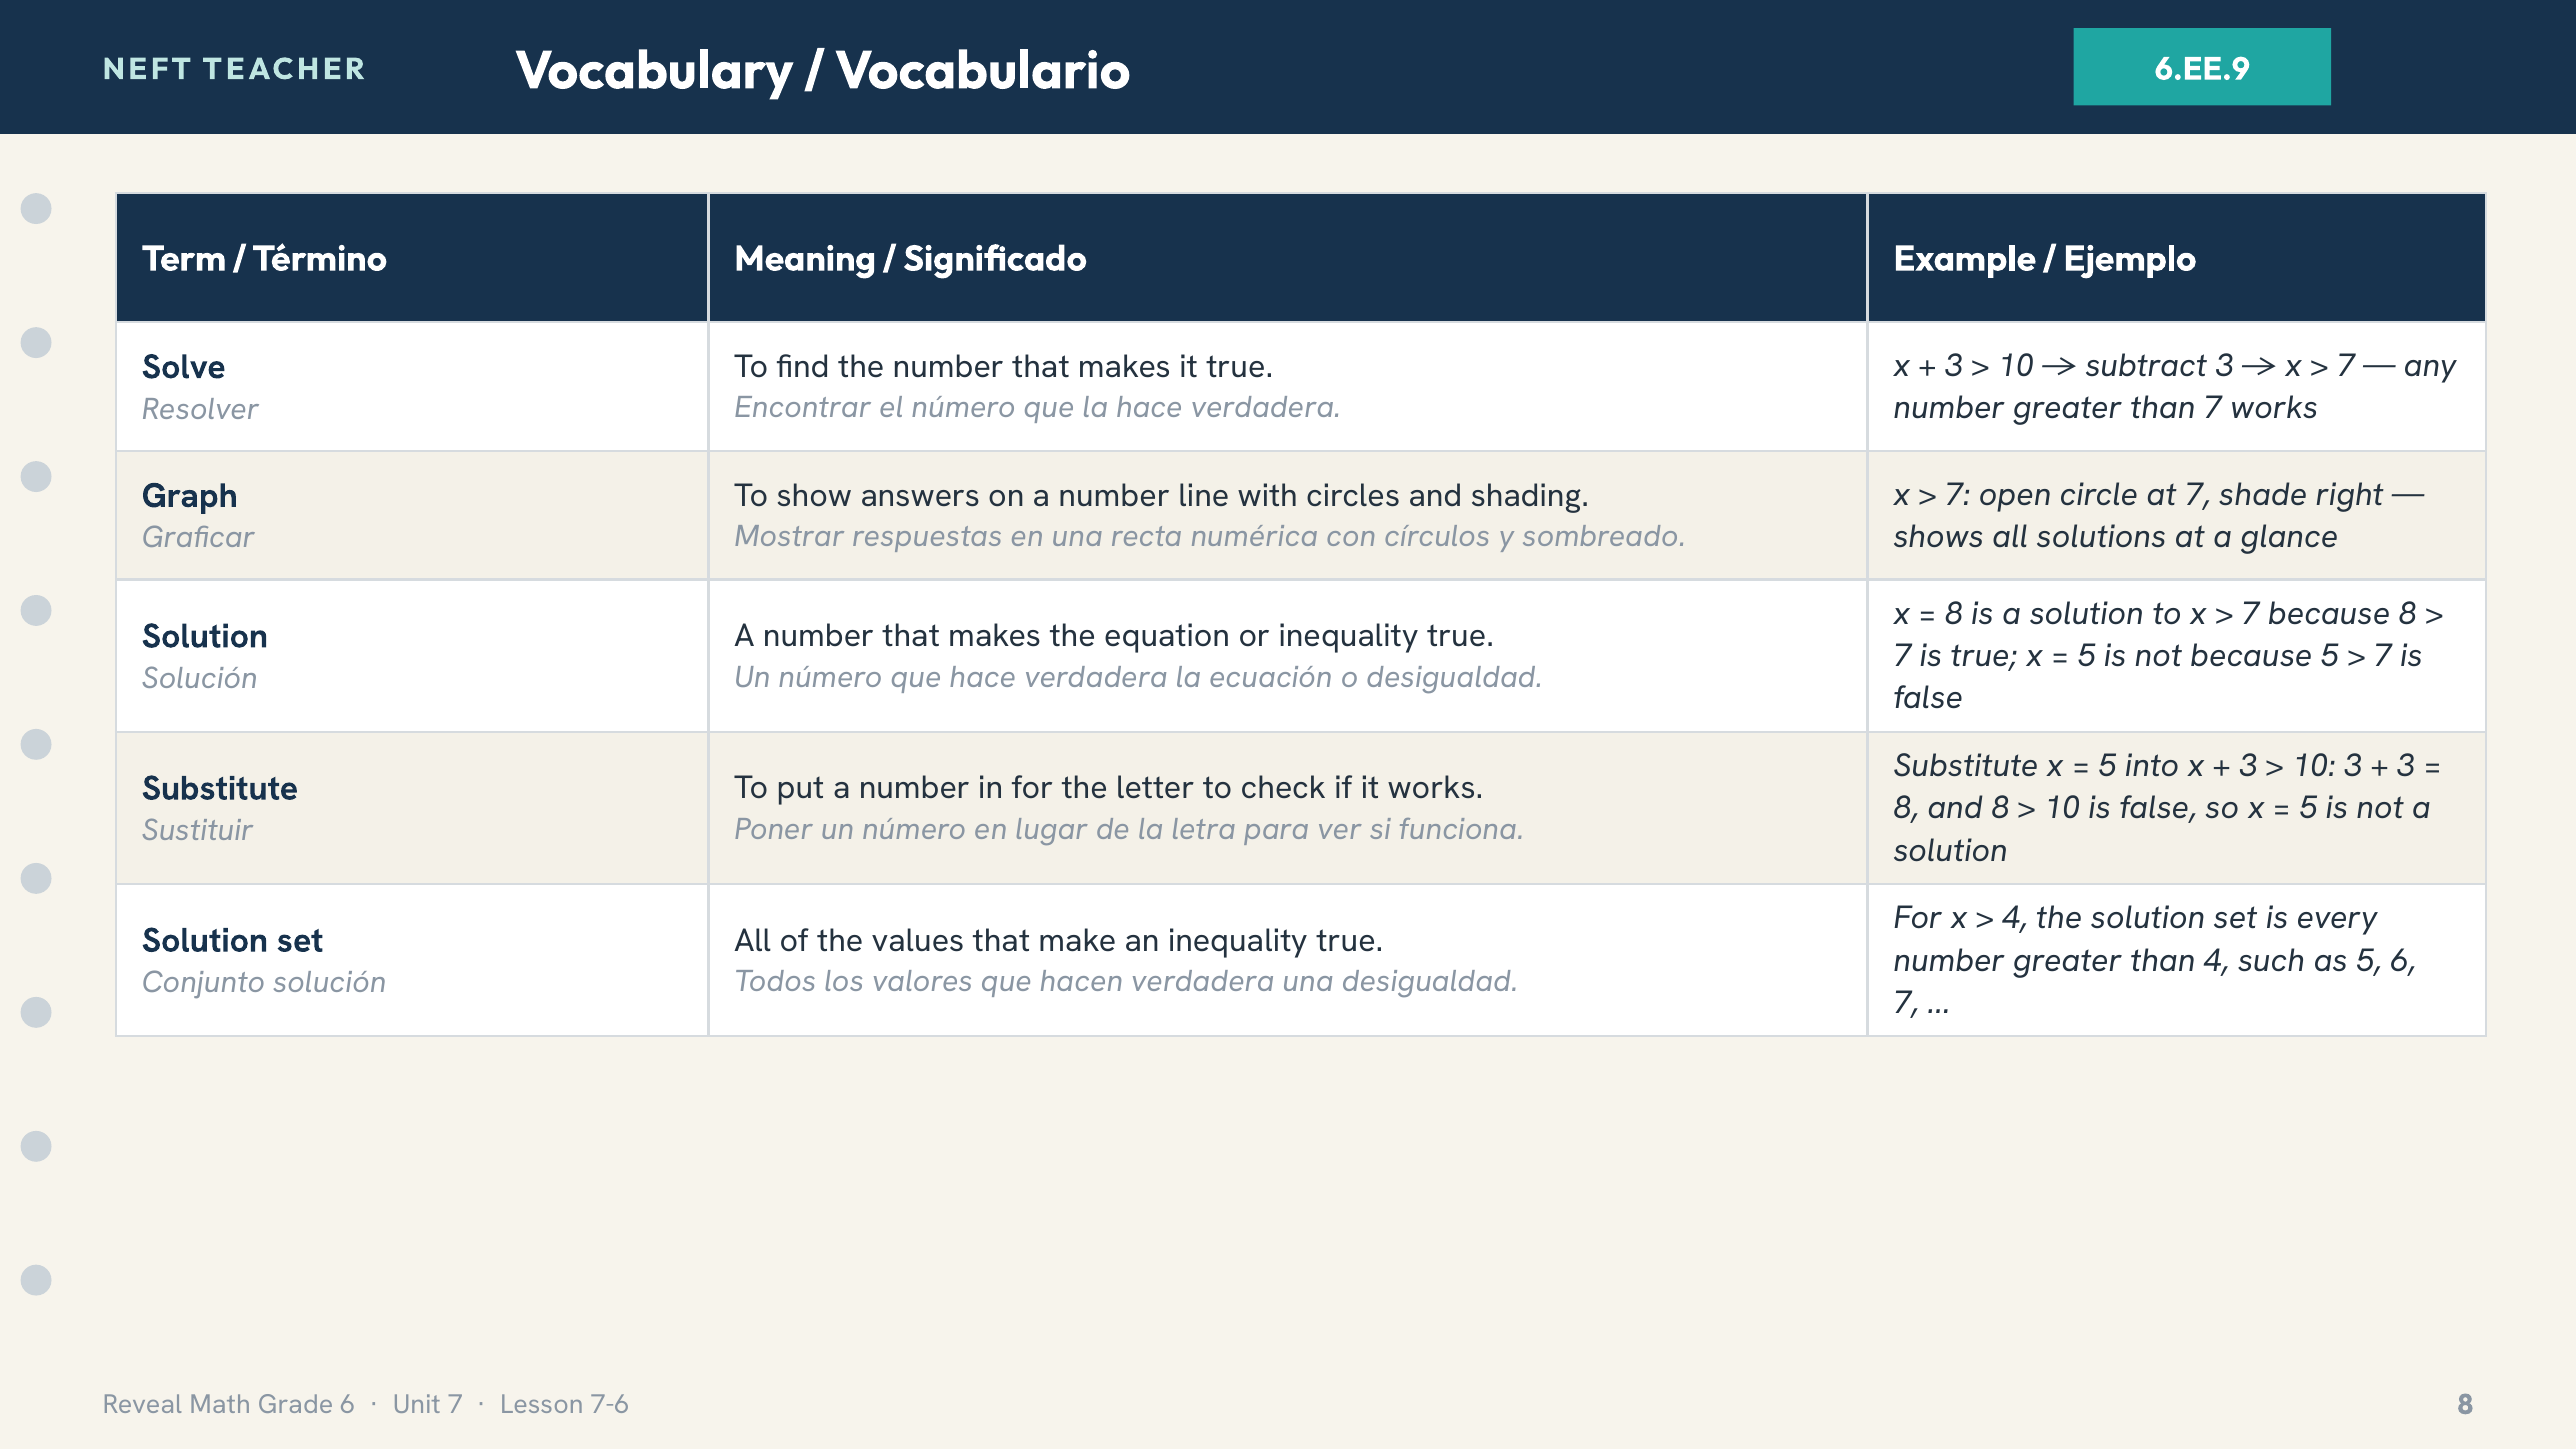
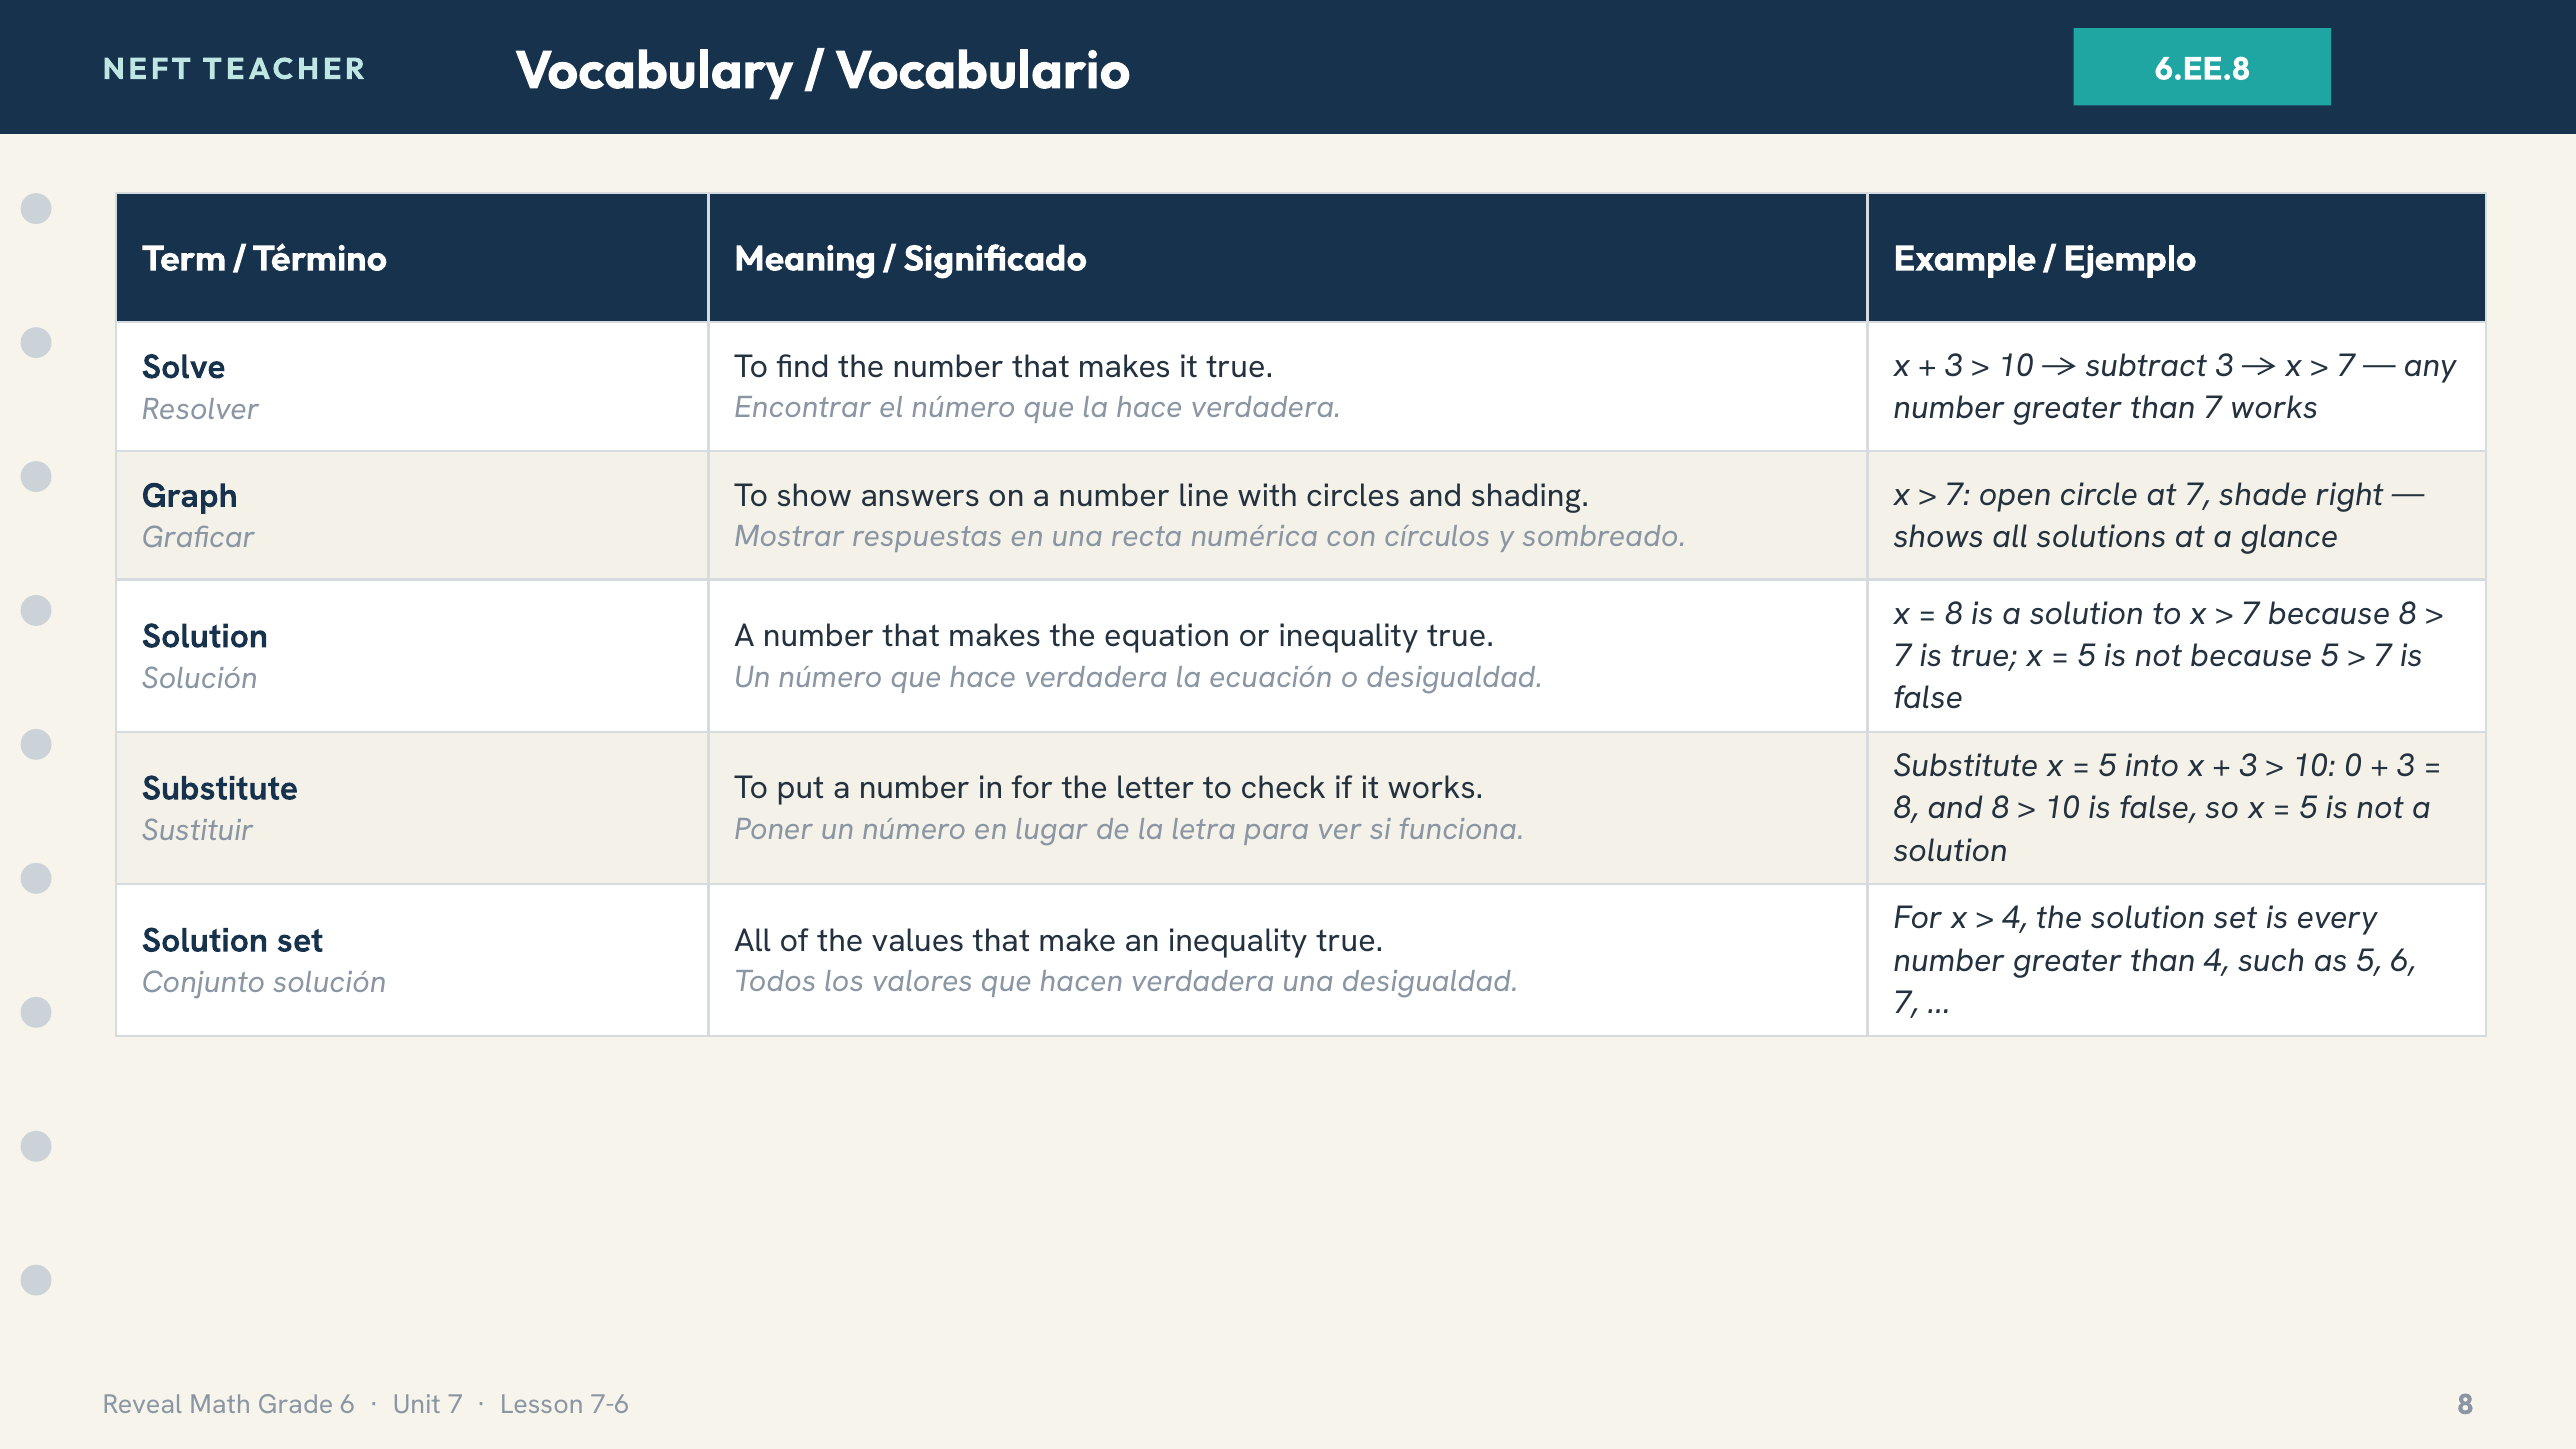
6.EE.9: 6.EE.9 -> 6.EE.8
10 3: 3 -> 0
